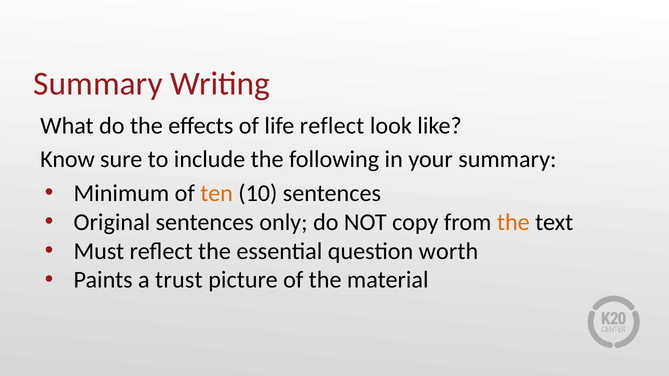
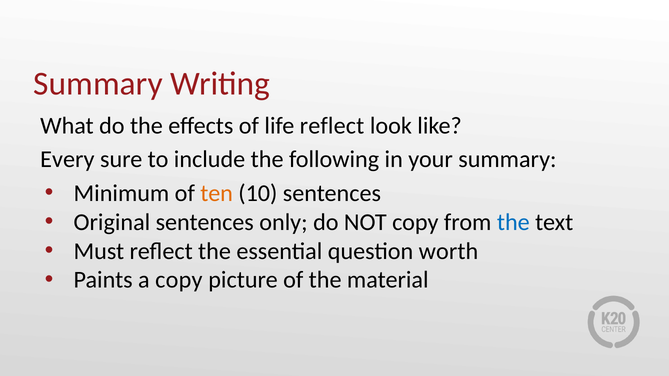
Know: Know -> Every
the at (513, 222) colour: orange -> blue
a trust: trust -> copy
